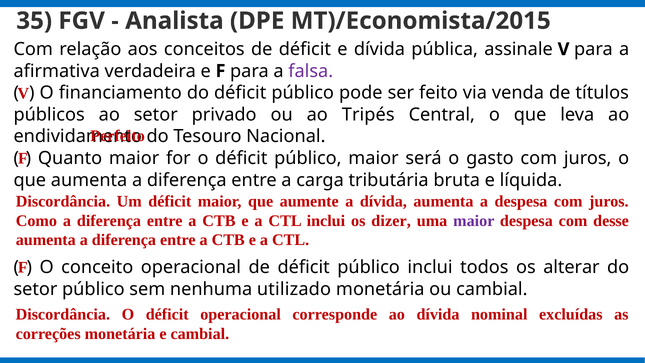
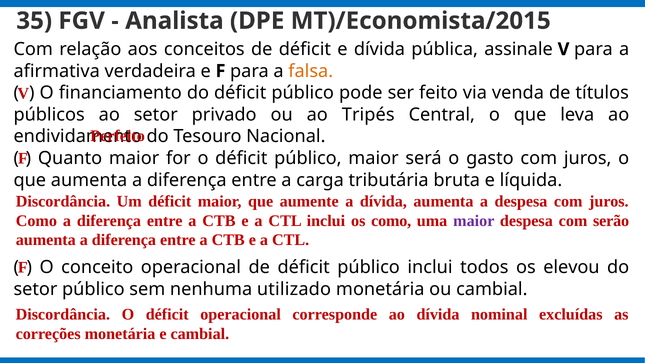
falsa colour: purple -> orange
os dizer: dizer -> como
desse: desse -> serão
alterar: alterar -> elevou
